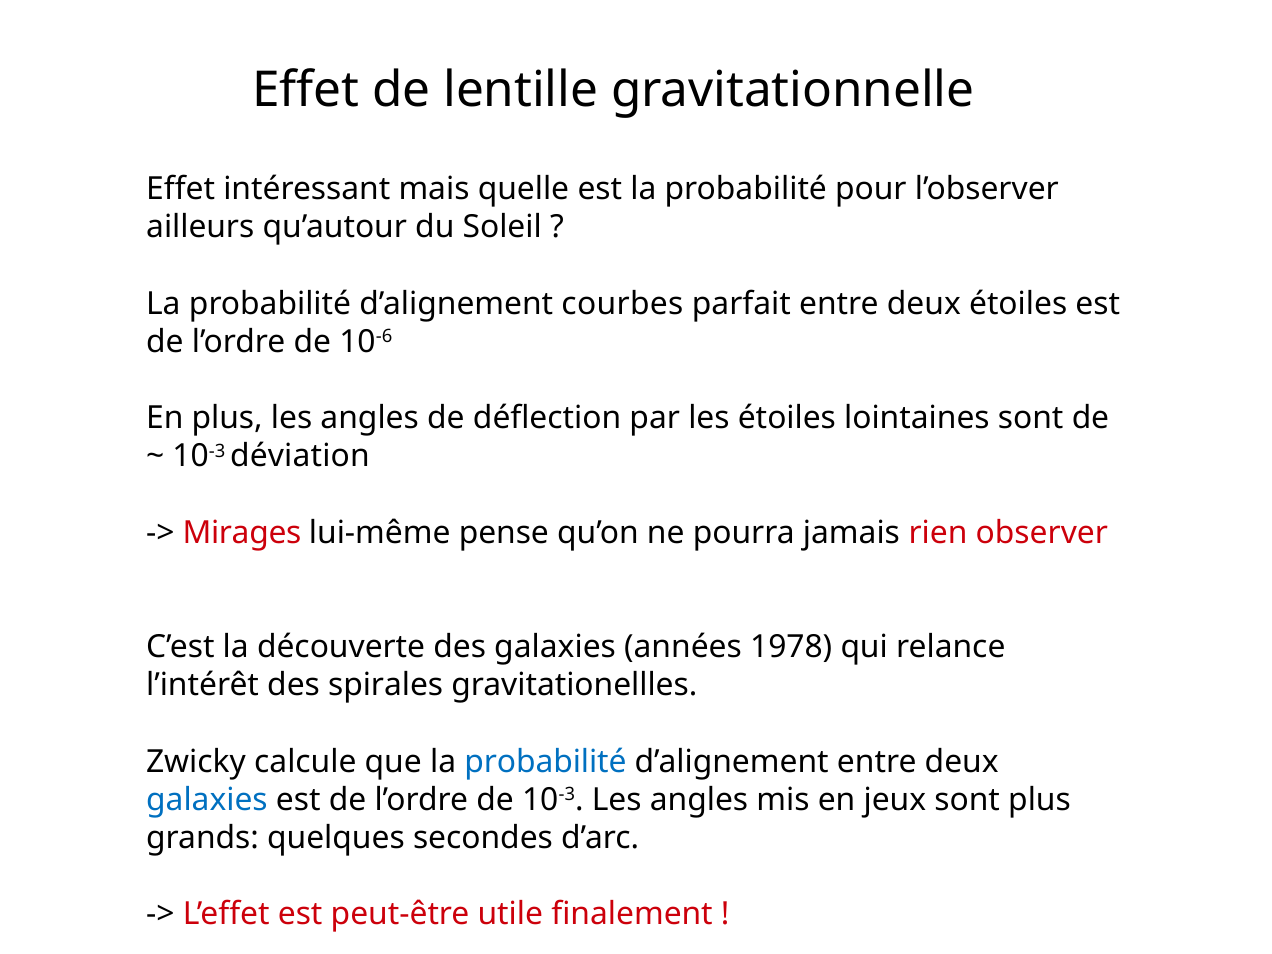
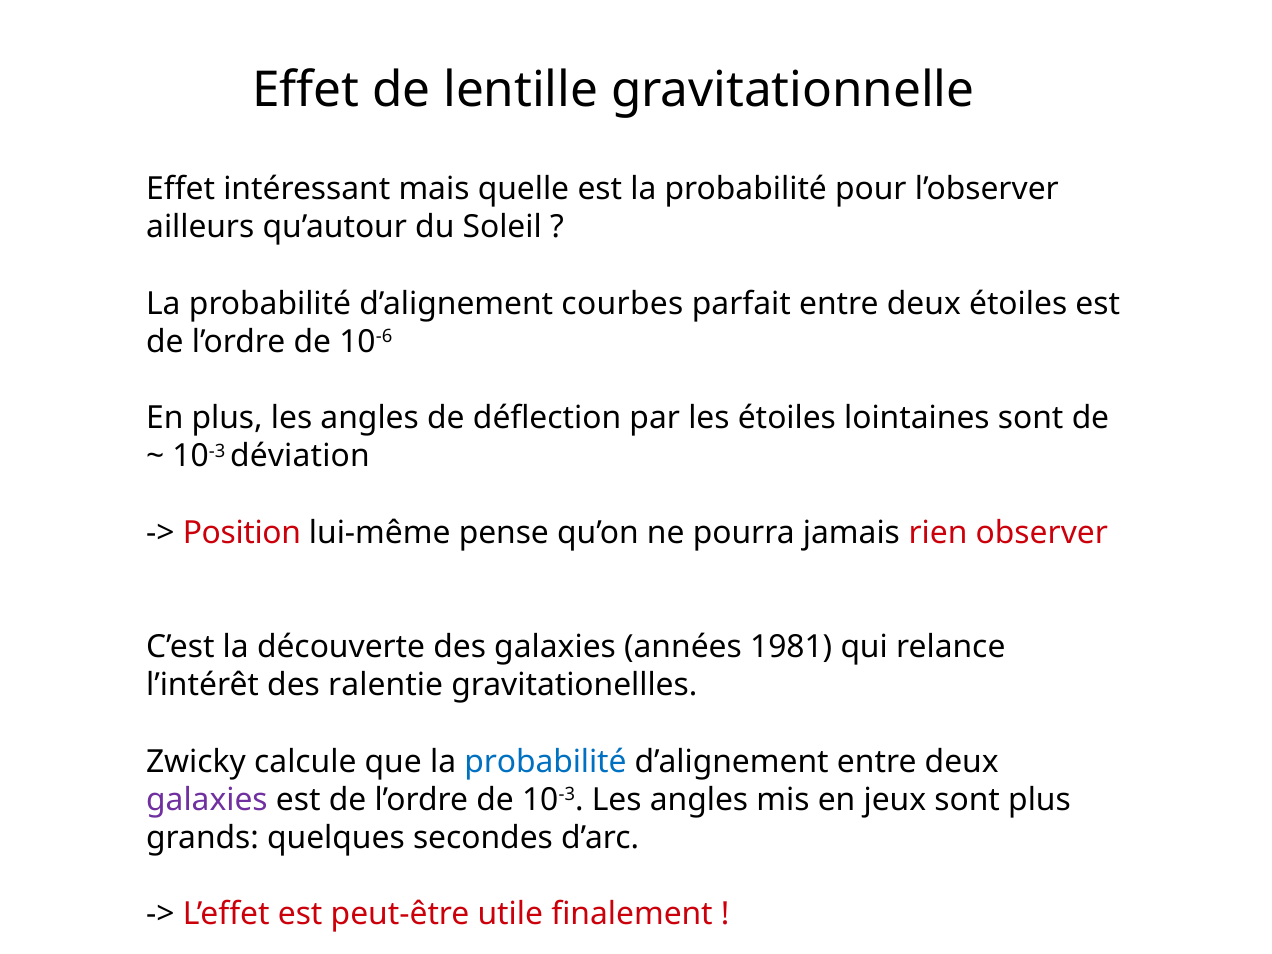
Mirages: Mirages -> Position
1978: 1978 -> 1981
spirales: spirales -> ralentie
galaxies at (207, 800) colour: blue -> purple
